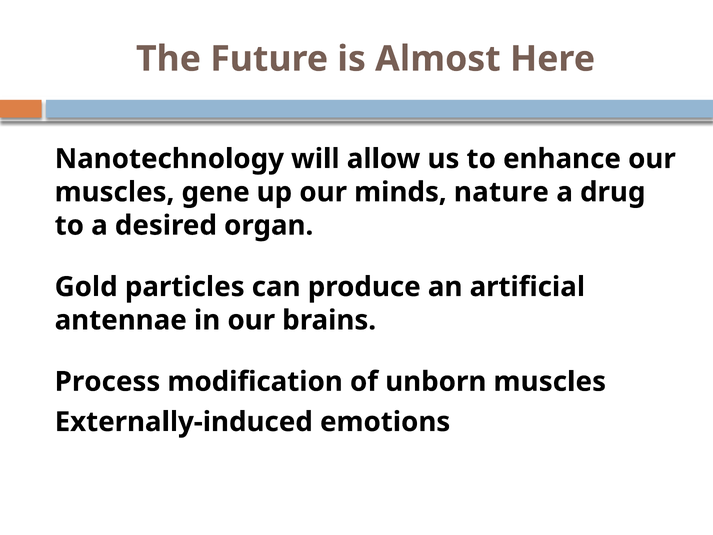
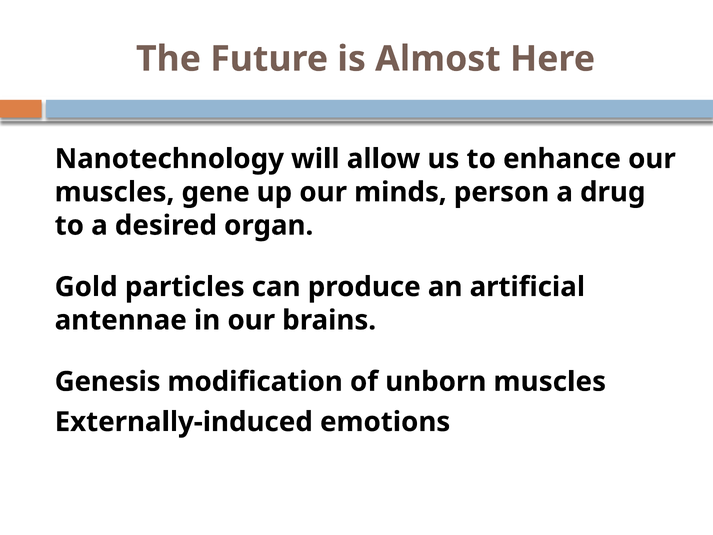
nature: nature -> person
Process: Process -> Genesis
